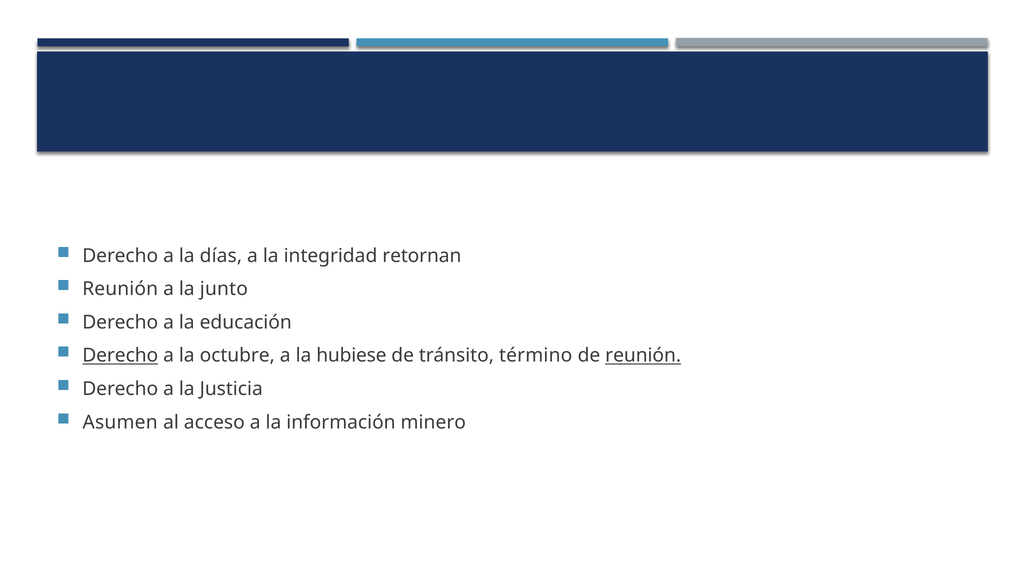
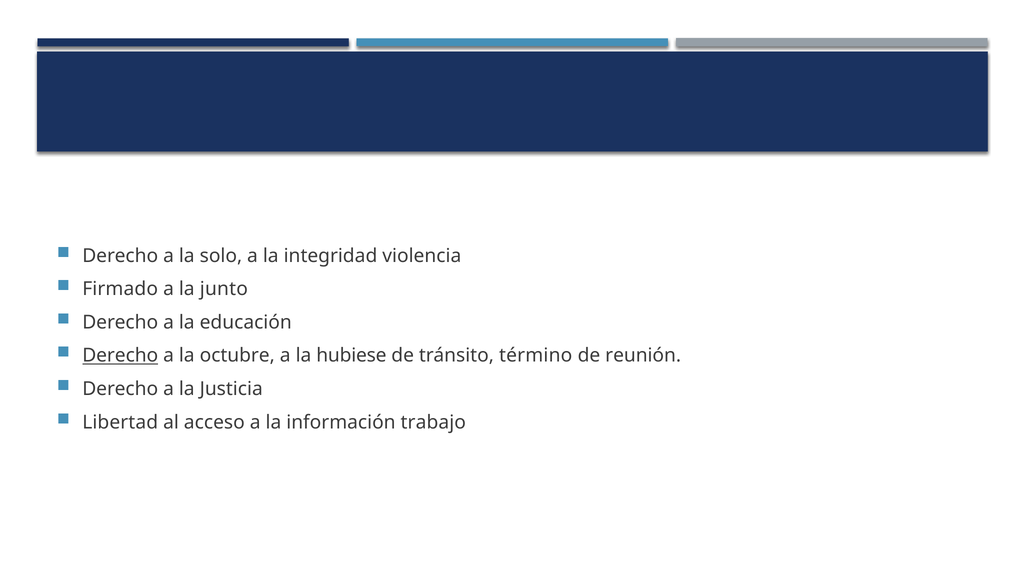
días: días -> solo
retornan: retornan -> violencia
Reunión at (120, 289): Reunión -> Firmado
reunión at (643, 356) underline: present -> none
Asumen: Asumen -> Libertad
minero: minero -> trabajo
